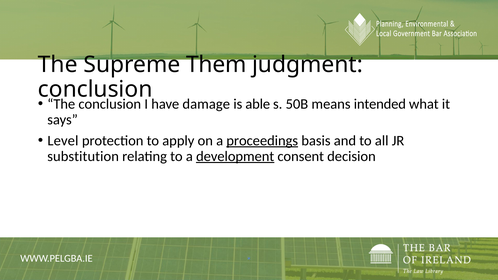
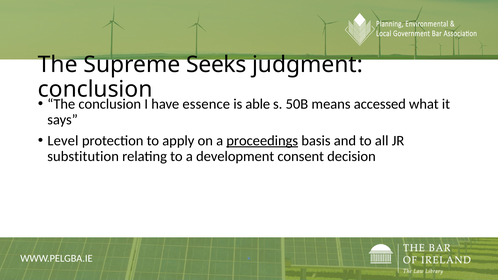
Them: Them -> Seeks
damage: damage -> essence
intended: intended -> accessed
development underline: present -> none
